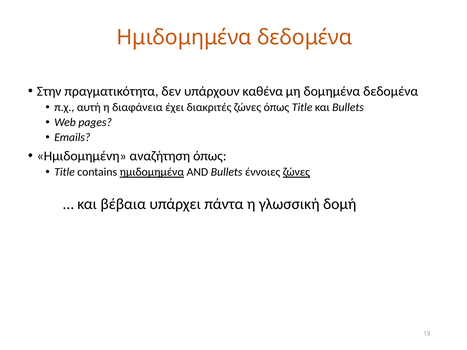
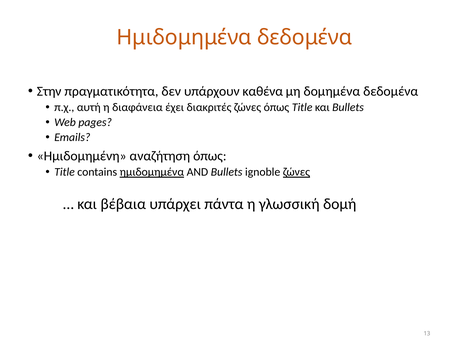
έννοιες: έννοιες -> ignoble
